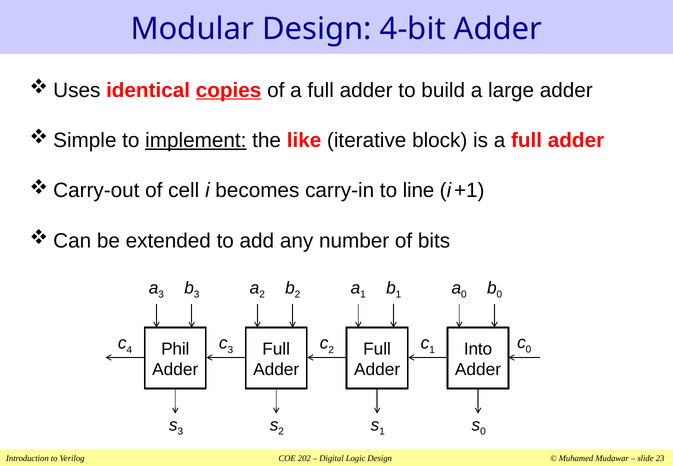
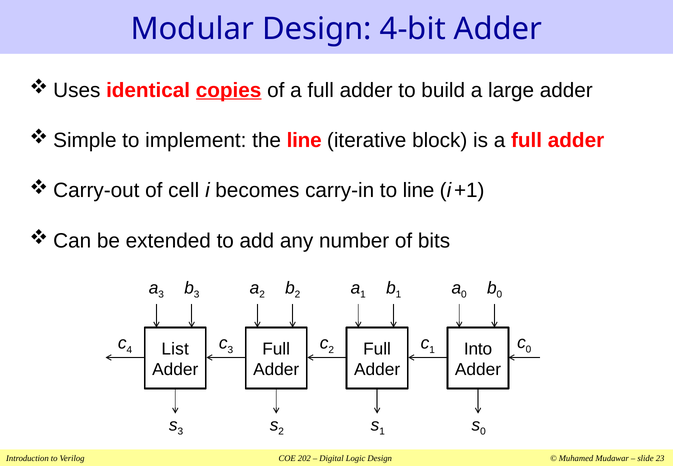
implement underline: present -> none
the like: like -> line
Phil: Phil -> List
